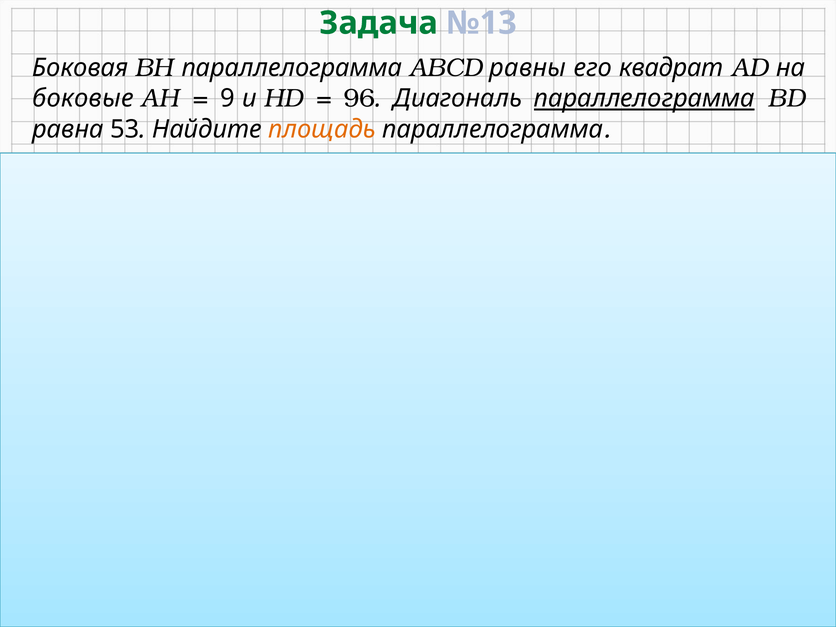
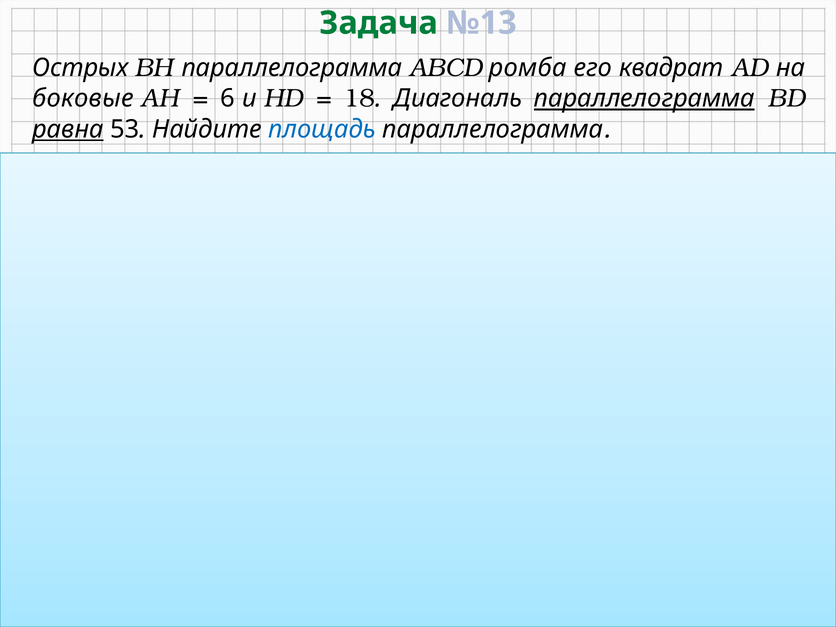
Боковая: Боковая -> Острых
равны: равны -> ромба
9 at (227, 99): 9 -> 6
96: 96 -> 18
равна underline: none -> present
площадь colour: orange -> blue
